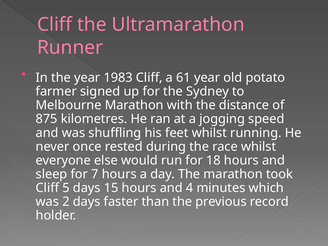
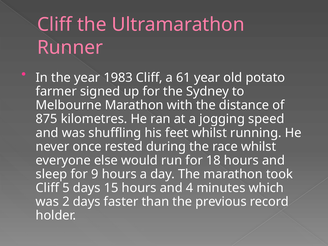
7: 7 -> 9
